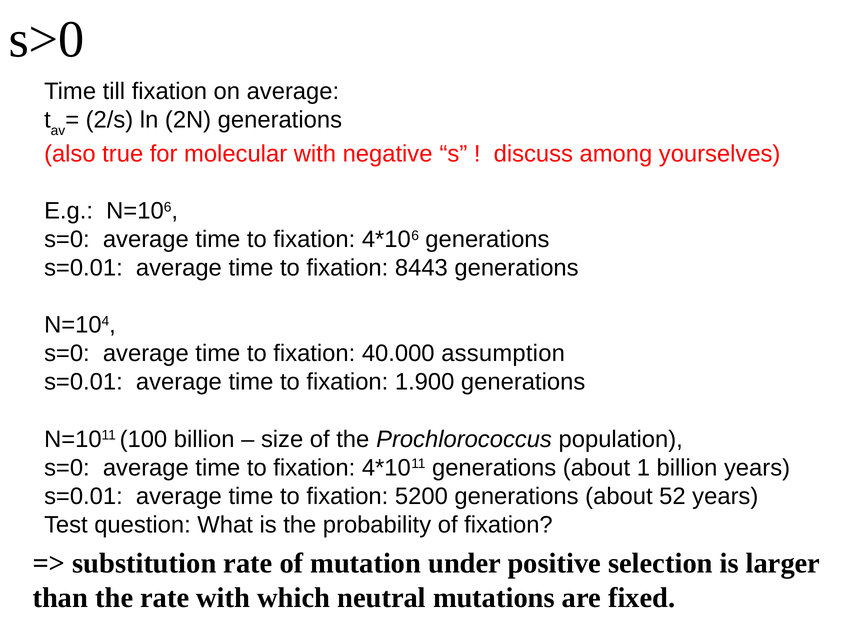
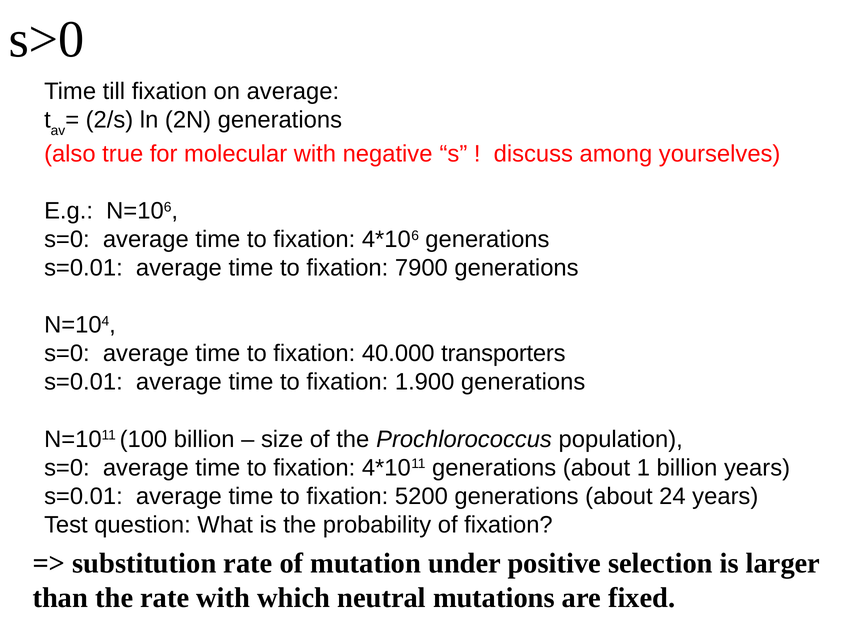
8443: 8443 -> 7900
assumption: assumption -> transporters
52: 52 -> 24
